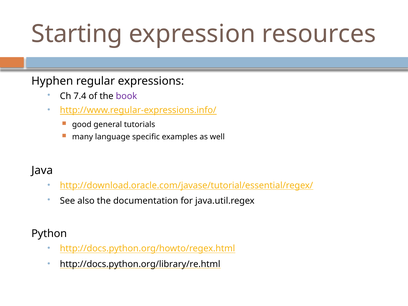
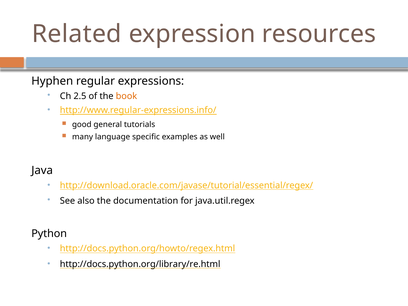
Starting: Starting -> Related
7.4: 7.4 -> 2.5
book colour: purple -> orange
